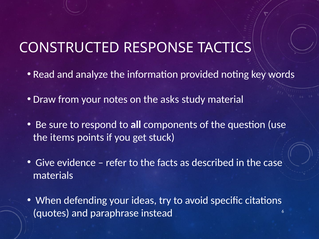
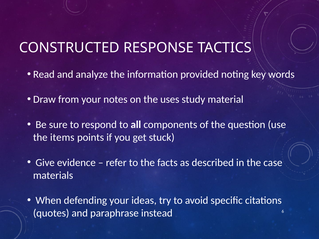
asks: asks -> uses
